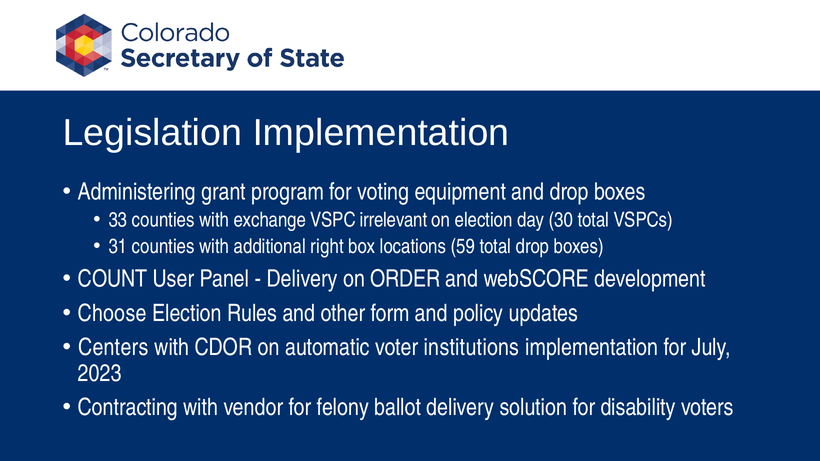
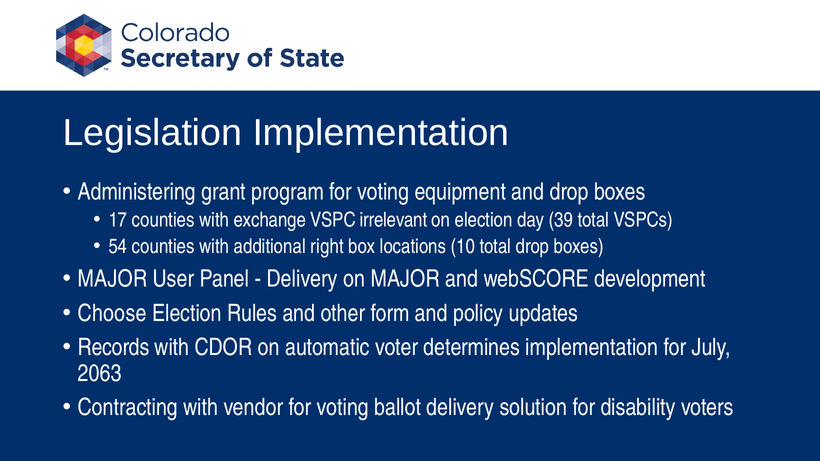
33: 33 -> 17
30: 30 -> 39
31: 31 -> 54
59: 59 -> 10
COUNT at (113, 279): COUNT -> MAJOR
on ORDER: ORDER -> MAJOR
Centers: Centers -> Records
institutions: institutions -> determines
2023: 2023 -> 2063
vendor for felony: felony -> voting
